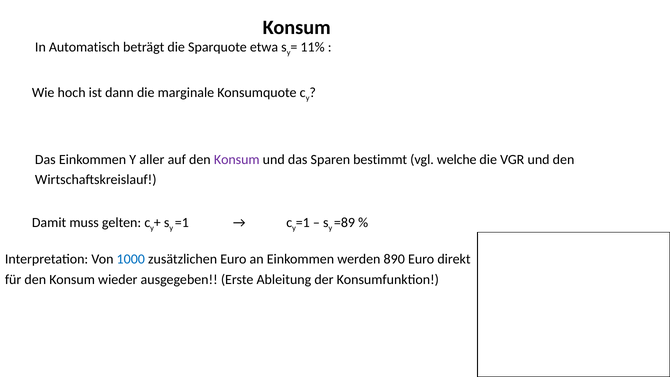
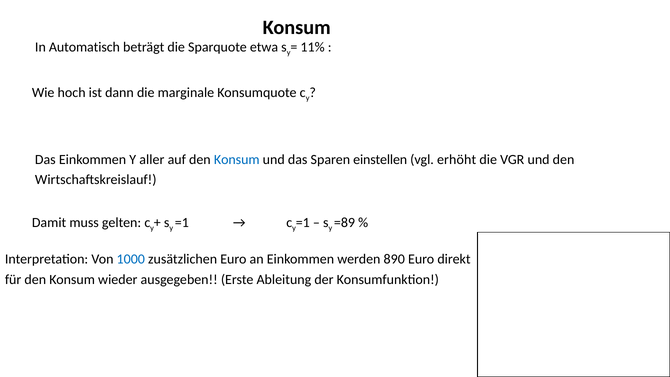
Konsum at (237, 160) colour: purple -> blue
bestimmt: bestimmt -> einstellen
welche: welche -> erhöht
